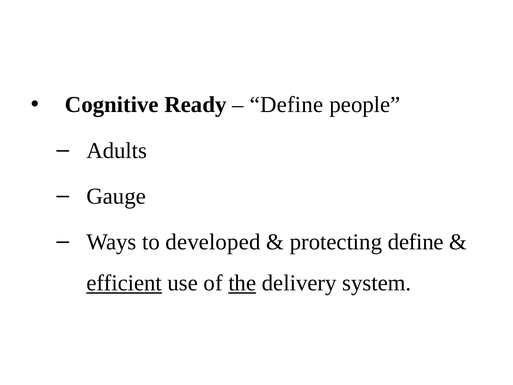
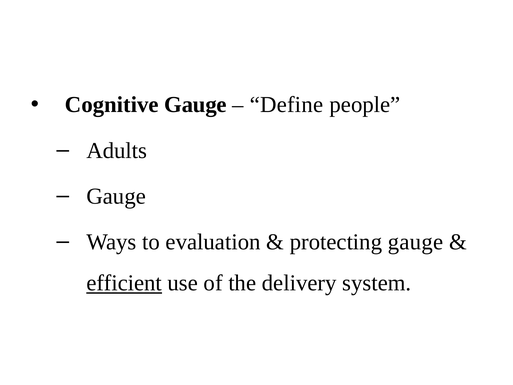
Cognitive Ready: Ready -> Gauge
developed: developed -> evaluation
protecting define: define -> gauge
the underline: present -> none
